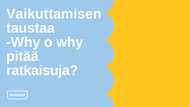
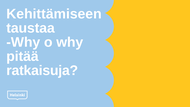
Vaikuttamisen: Vaikuttamisen -> Kehittämiseen
